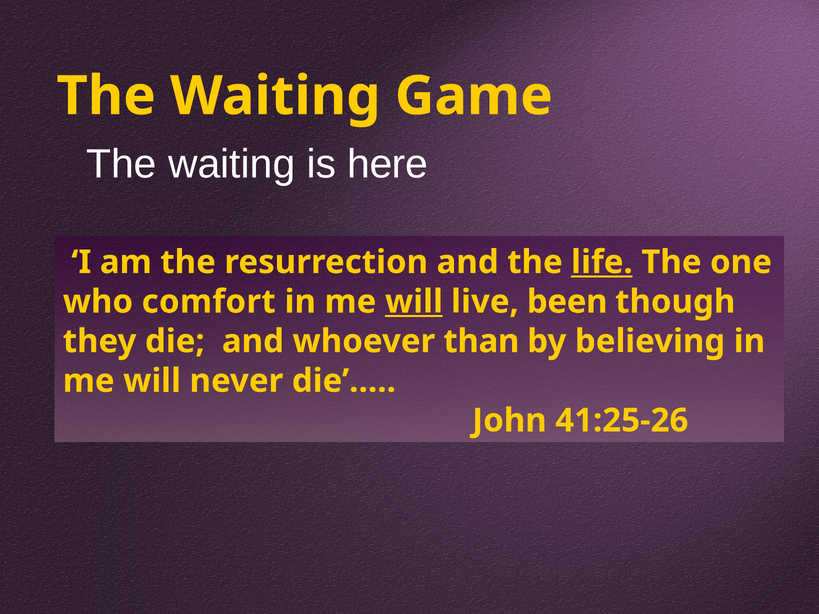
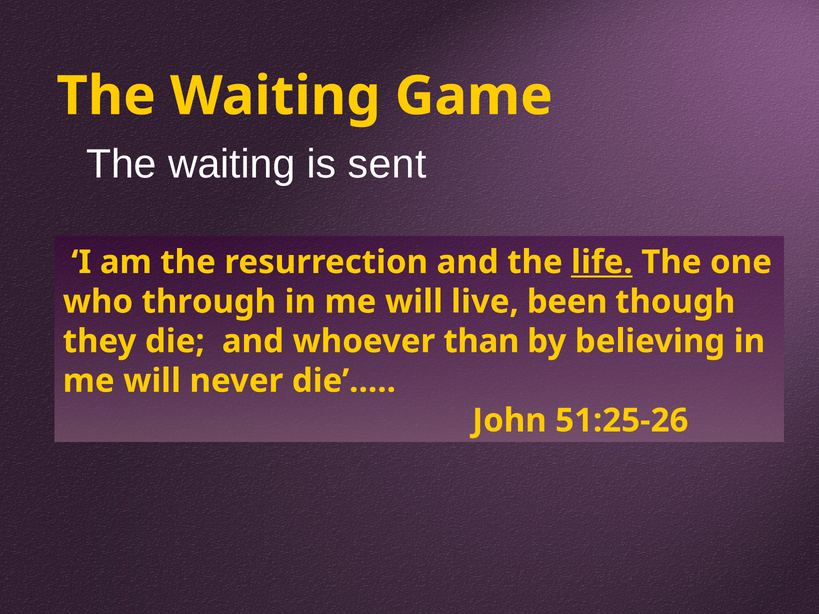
here: here -> sent
comfort: comfort -> through
will at (414, 302) underline: present -> none
41:25-26: 41:25-26 -> 51:25-26
